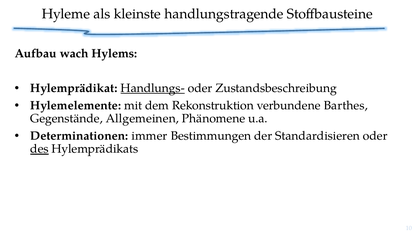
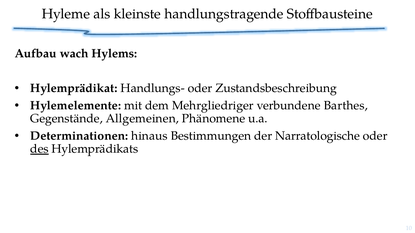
Handlungs- underline: present -> none
Rekonstruktion: Rekonstruktion -> Mehrgliedriger
immer: immer -> hinaus
Standardisieren: Standardisieren -> Narratologische
